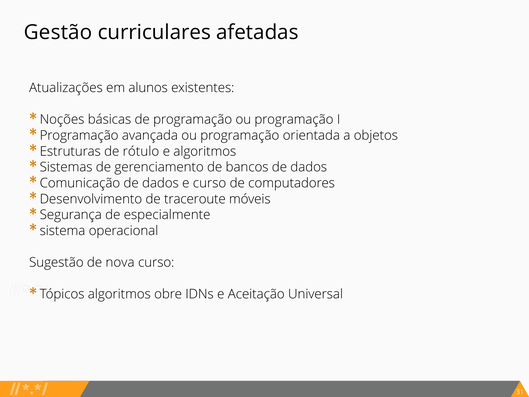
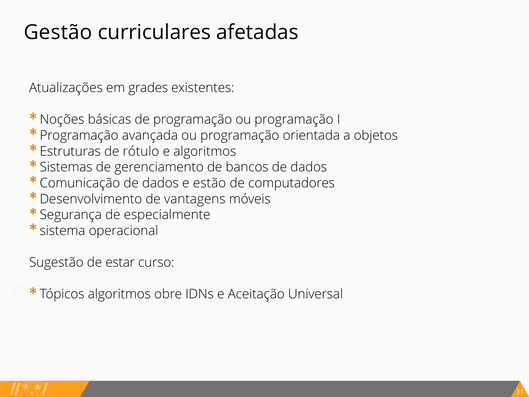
alunos: alunos -> grades
e curso: curso -> estão
traceroute: traceroute -> vantagens
nova: nova -> estar
